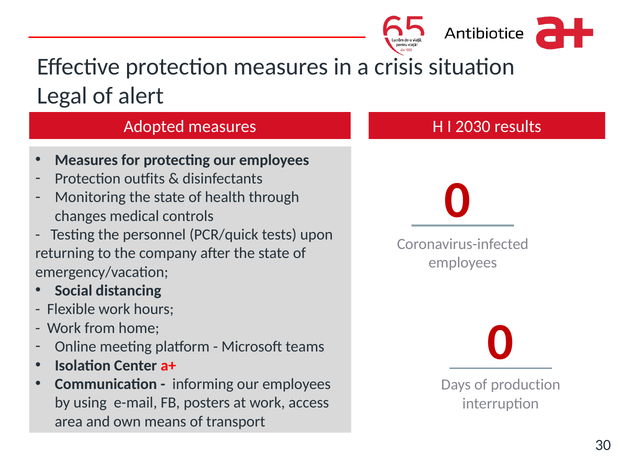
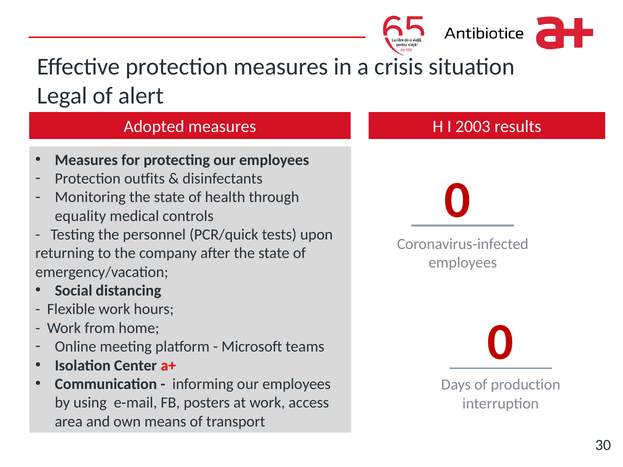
2030: 2030 -> 2003
changes: changes -> equality
